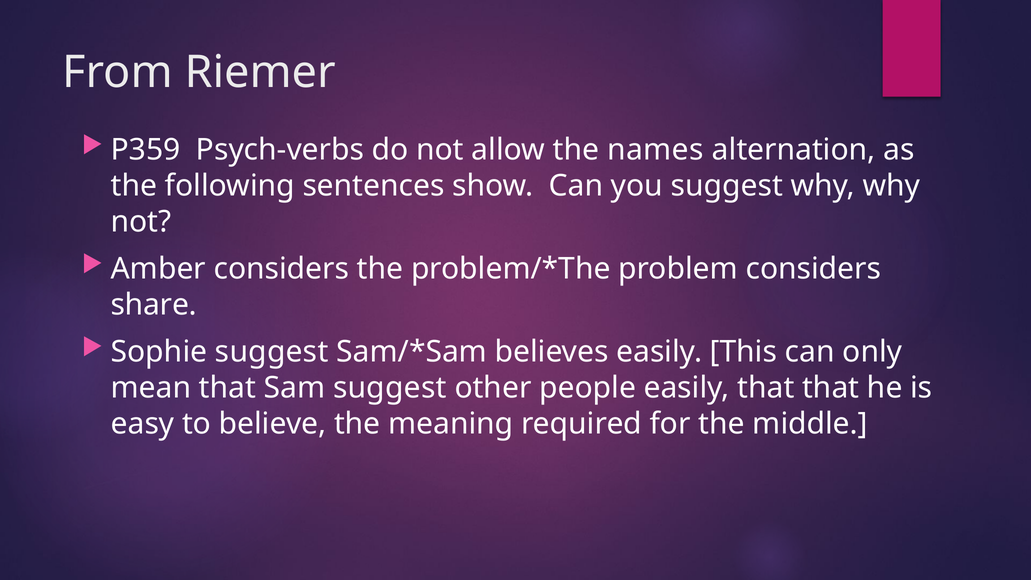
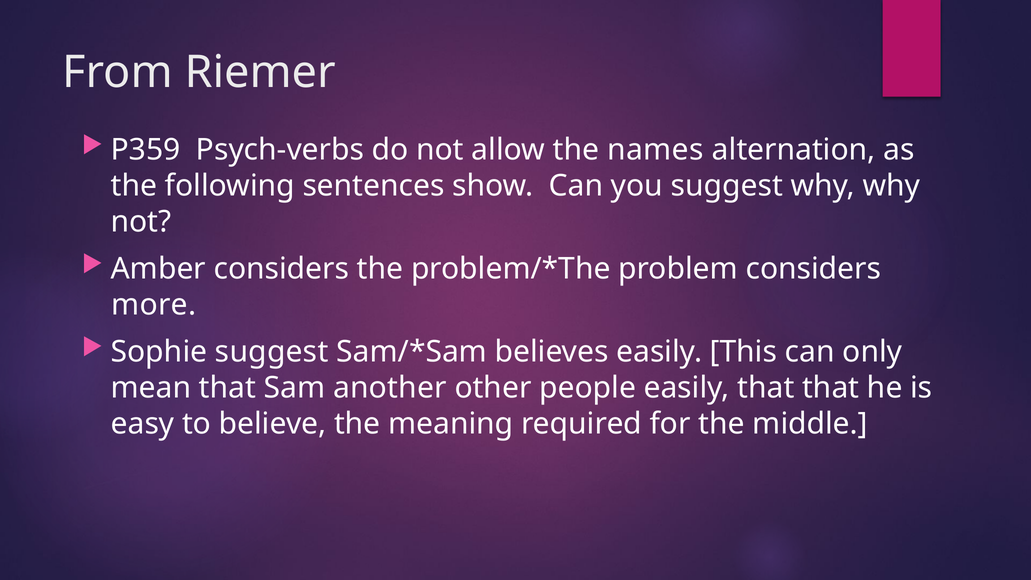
share: share -> more
Sam suggest: suggest -> another
